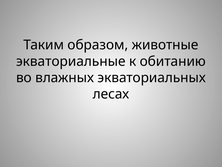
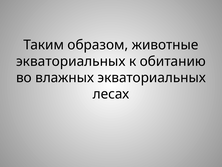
экваториальные at (71, 61): экваториальные -> экваториальных
